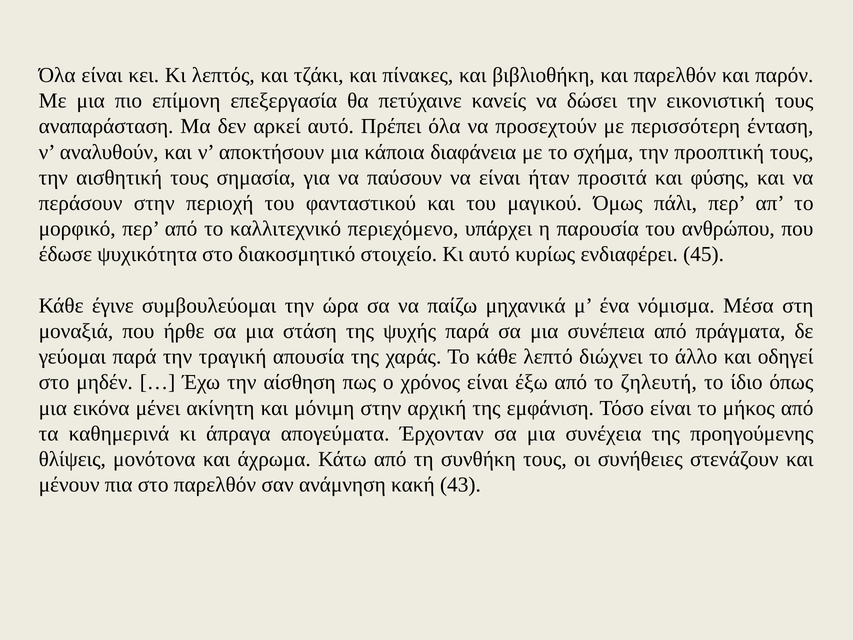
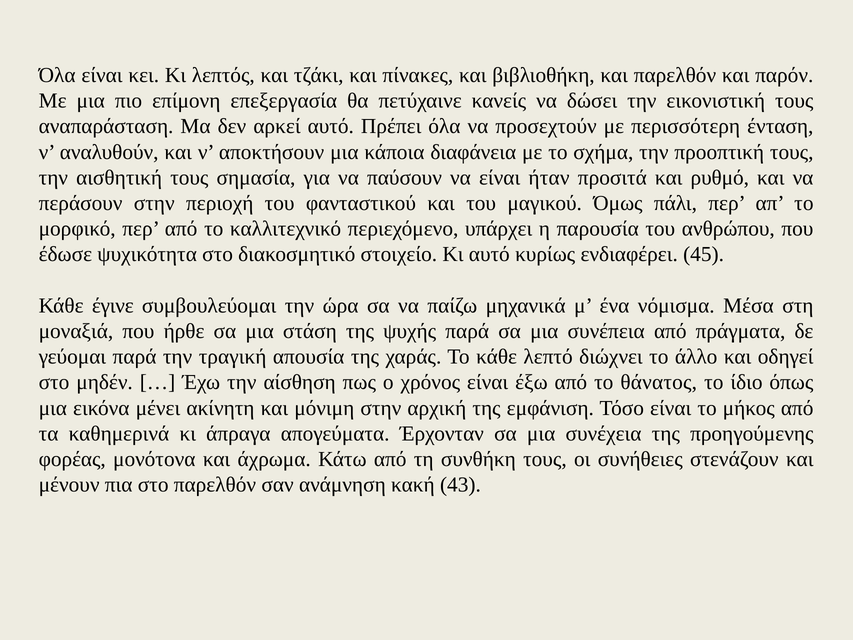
φύσης: φύσης -> ρυθμό
ζηλευτή: ζηλευτή -> θάνατος
θλίψεις: θλίψεις -> φορέας
